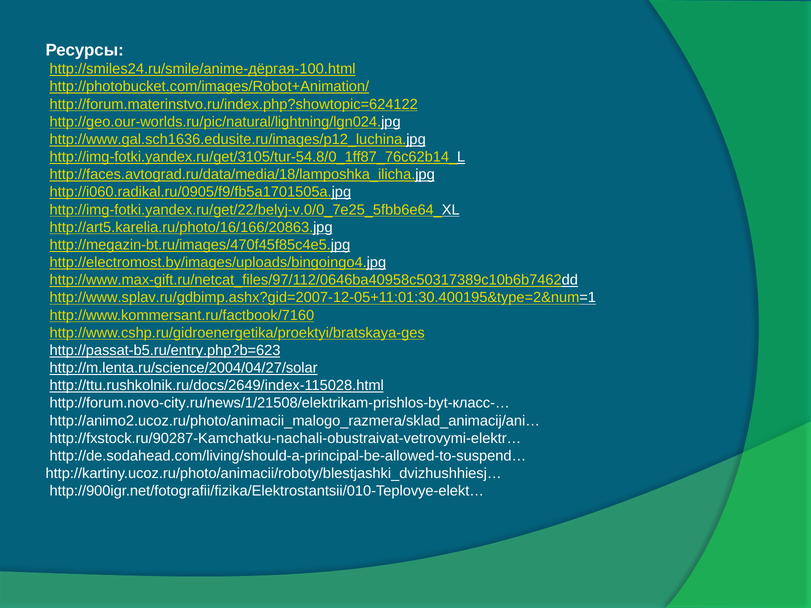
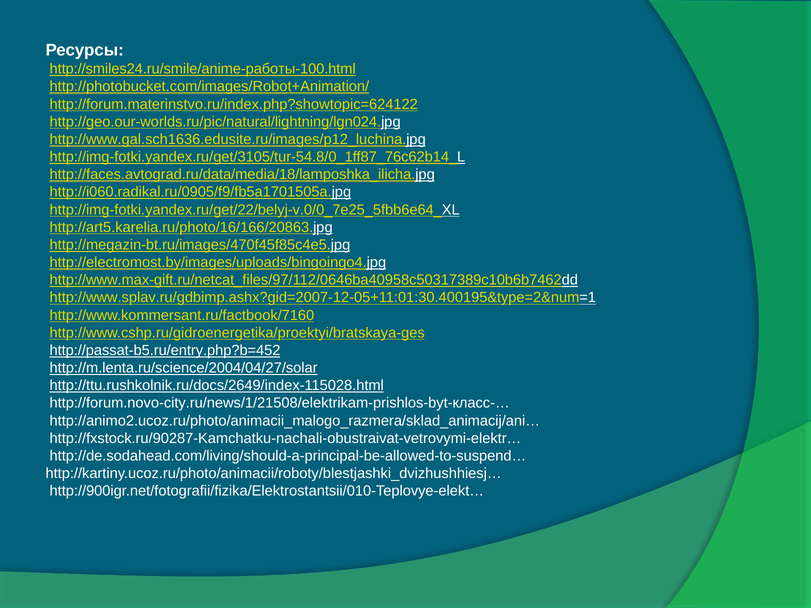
http://smiles24.ru/smile/anime-дёргая-100.html: http://smiles24.ru/smile/anime-дёргая-100.html -> http://smiles24.ru/smile/anime-работы-100.html
http://passat-b5.ru/entry.php?b=623: http://passat-b5.ru/entry.php?b=623 -> http://passat-b5.ru/entry.php?b=452
